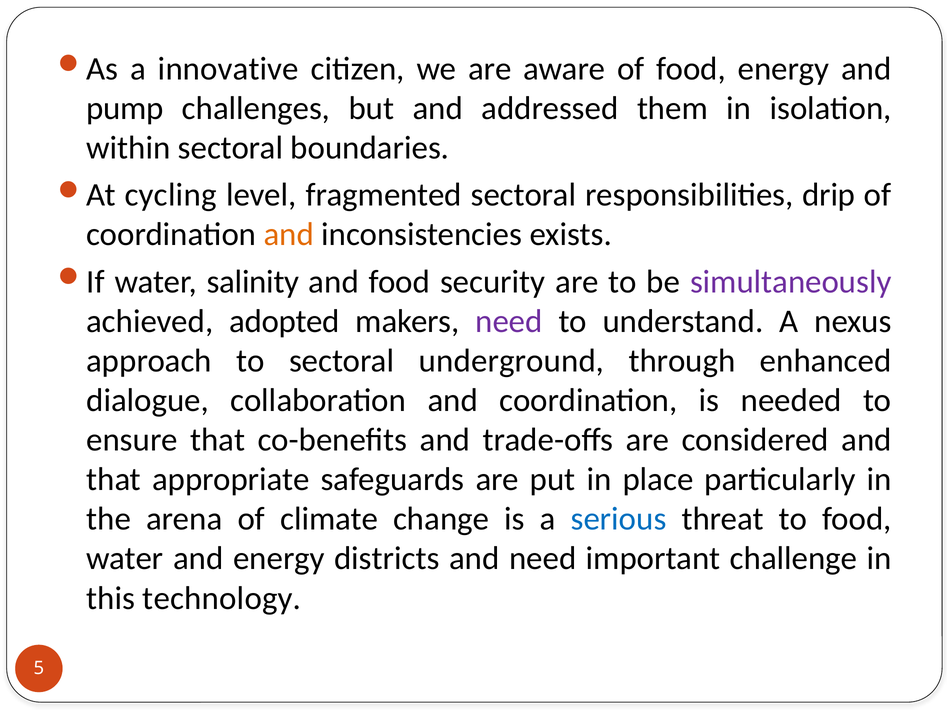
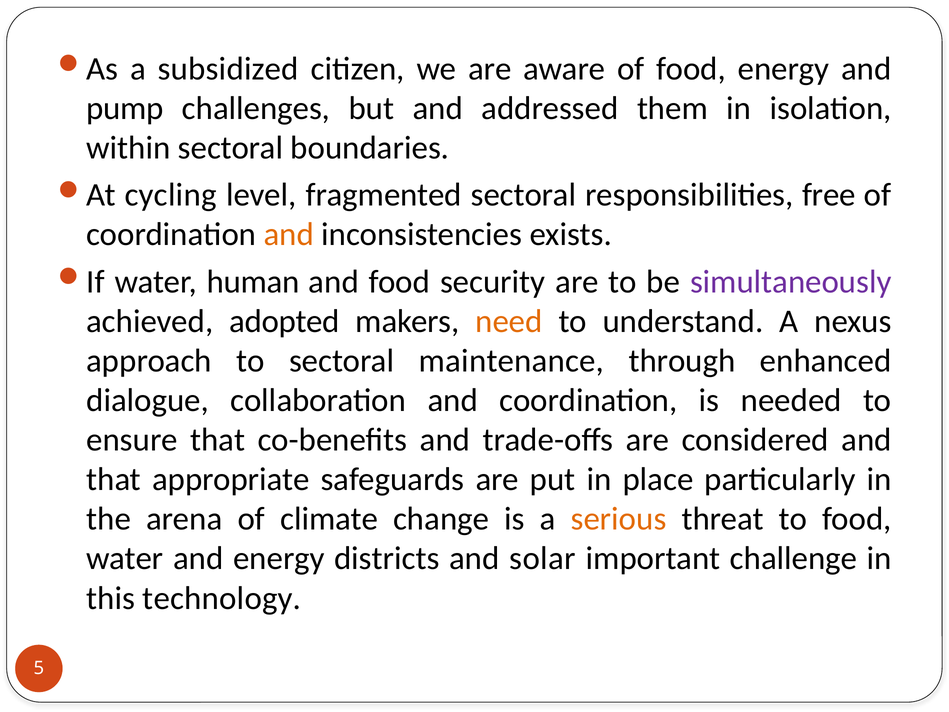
innovative: innovative -> subsidized
drip: drip -> free
salinity: salinity -> human
need at (509, 321) colour: purple -> orange
underground: underground -> maintenance
serious colour: blue -> orange
and need: need -> solar
